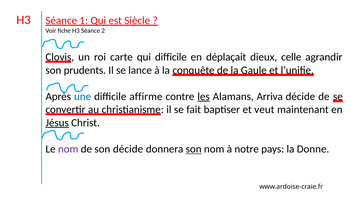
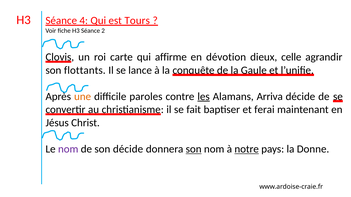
1: 1 -> 4
Siècle: Siècle -> Tours
qui difficile: difficile -> affirme
déplaçait: déplaçait -> dévotion
prudents: prudents -> flottants
une colour: blue -> orange
affirme: affirme -> paroles
veut: veut -> ferai
Jésus underline: present -> none
notre underline: none -> present
